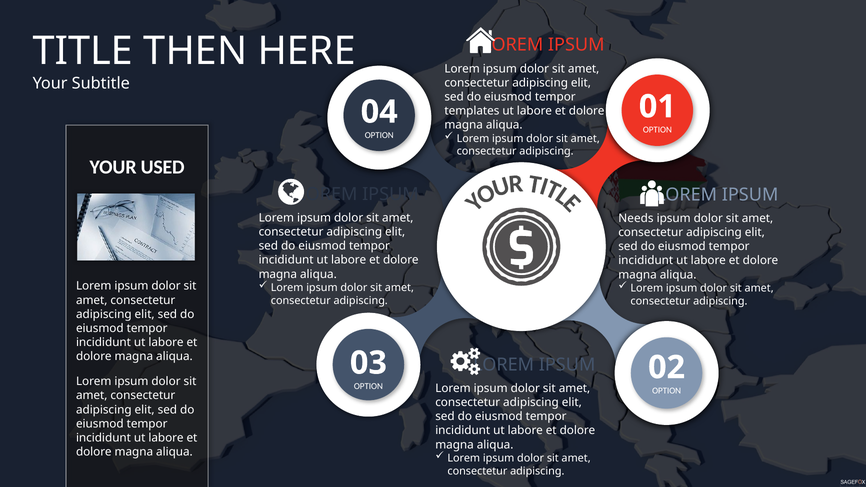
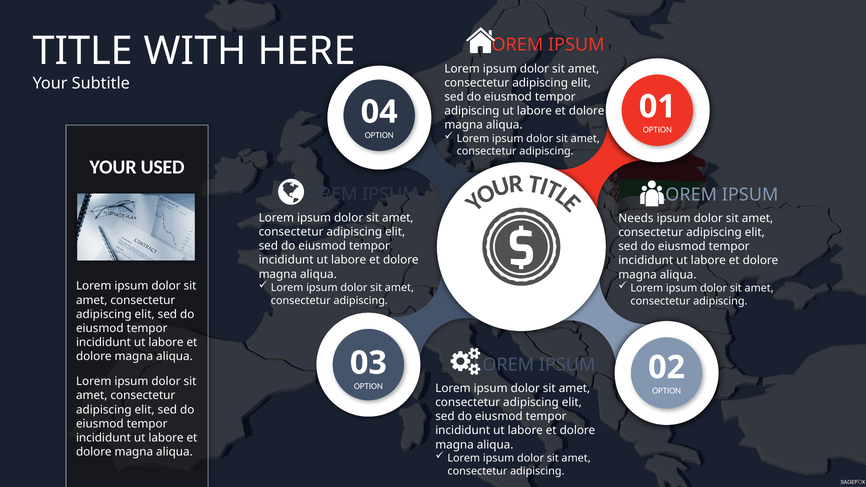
THEN: THEN -> WITH
templates at (472, 111): templates -> adipiscing
